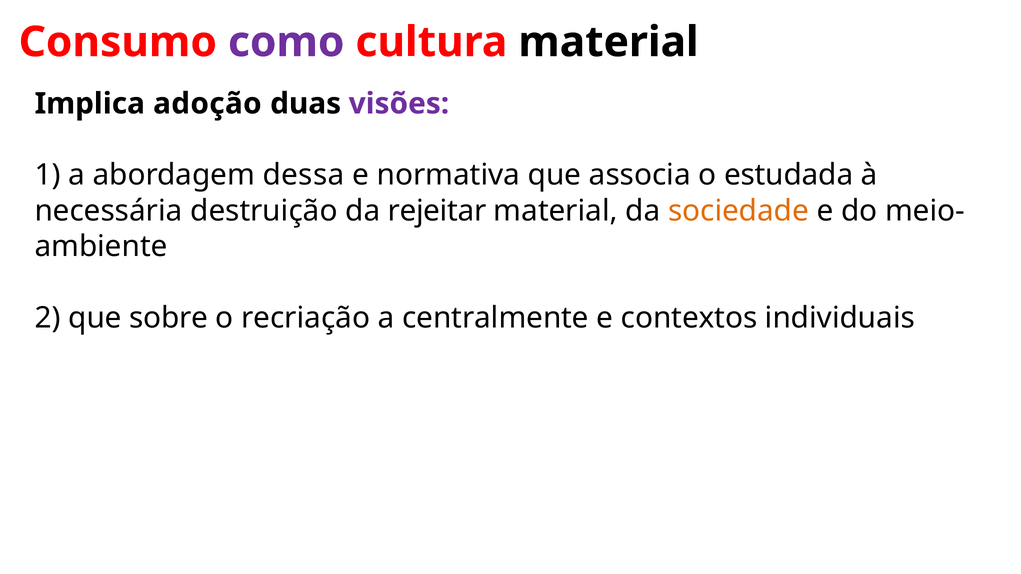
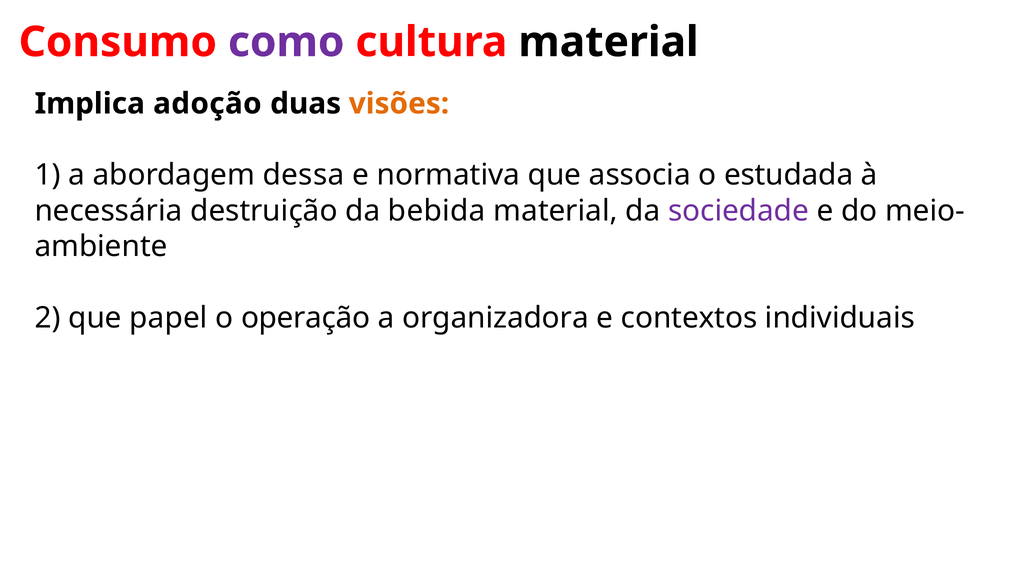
visões colour: purple -> orange
rejeitar: rejeitar -> bebida
sociedade colour: orange -> purple
sobre: sobre -> papel
recriação: recriação -> operação
centralmente: centralmente -> organizadora
